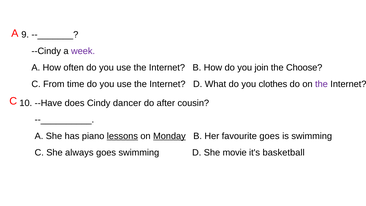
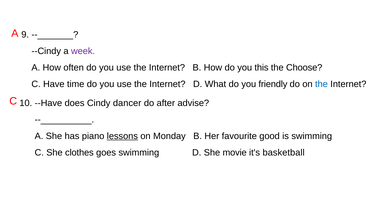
join: join -> this
From: From -> Have
clothes: clothes -> friendly
the at (321, 84) colour: purple -> blue
cousin: cousin -> advise
Monday underline: present -> none
favourite goes: goes -> good
always: always -> clothes
